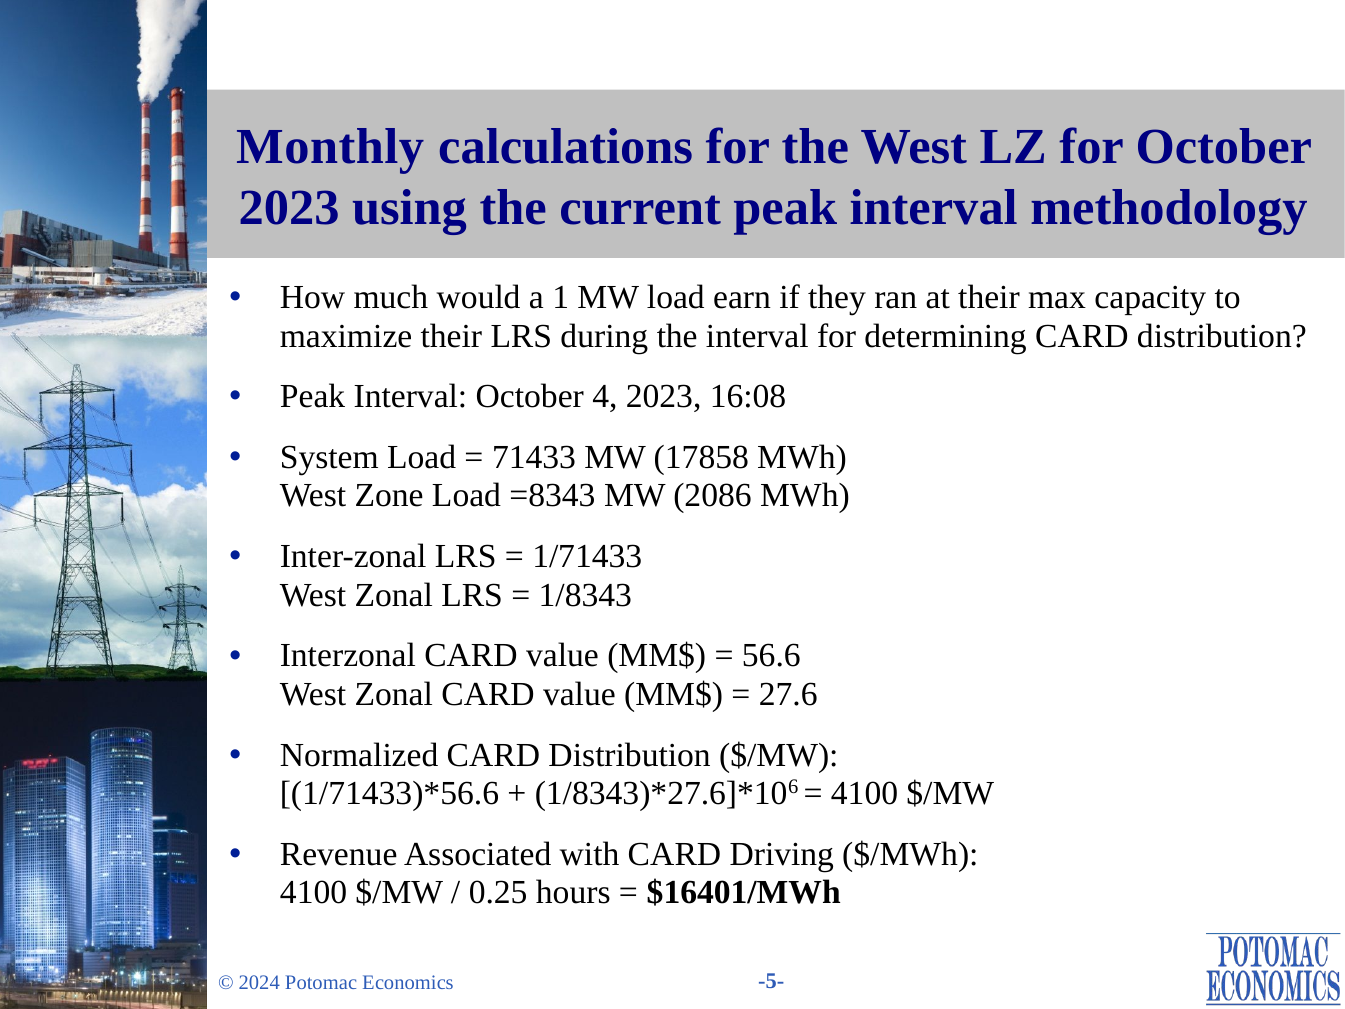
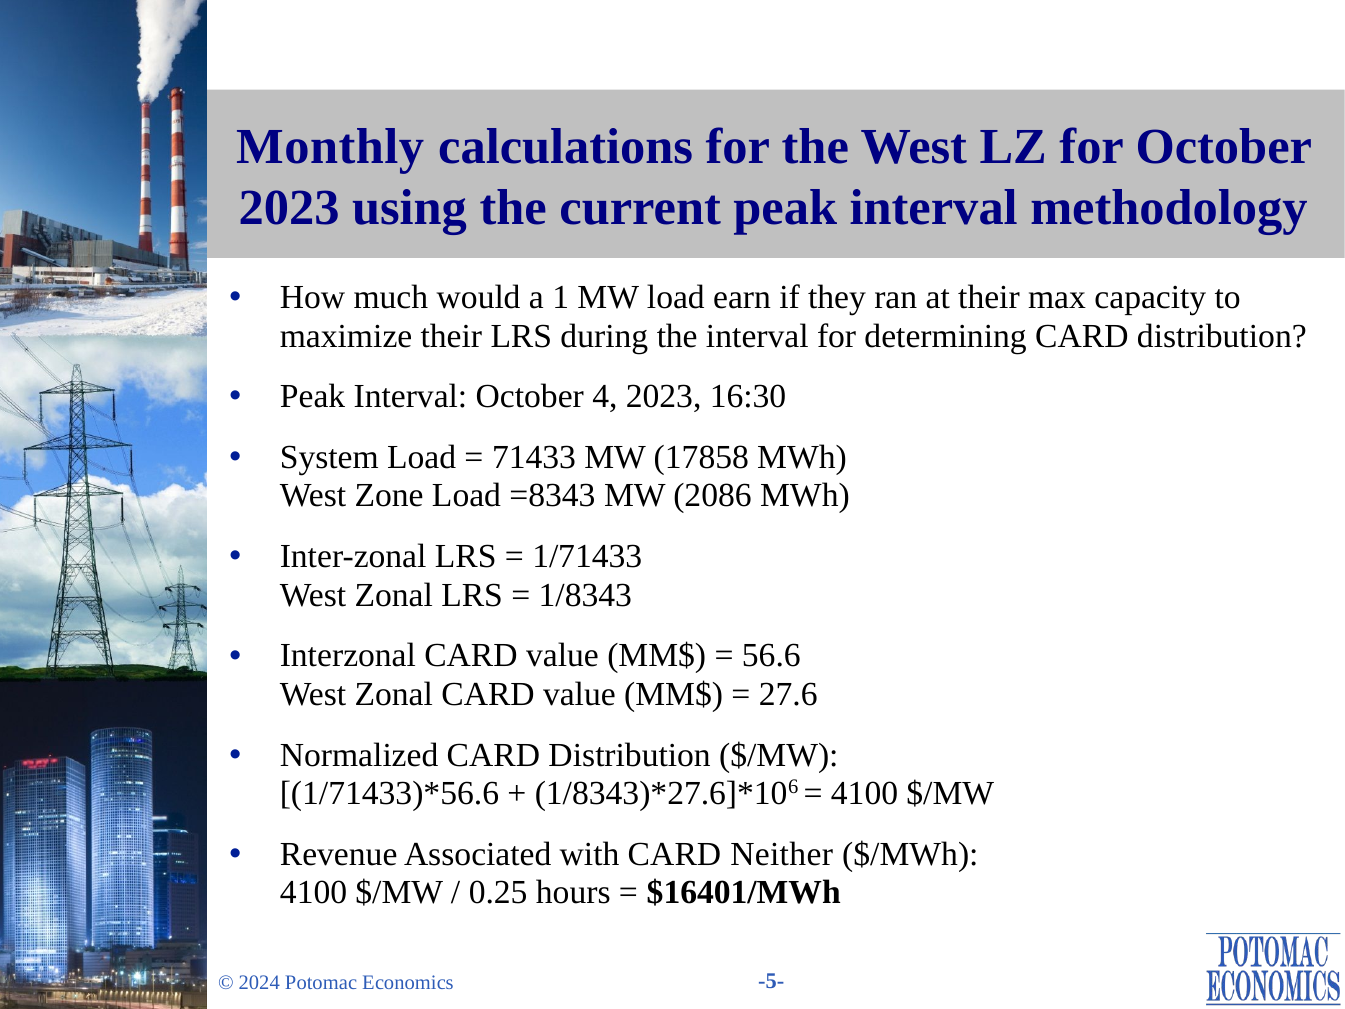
16:08: 16:08 -> 16:30
Driving: Driving -> Neither
